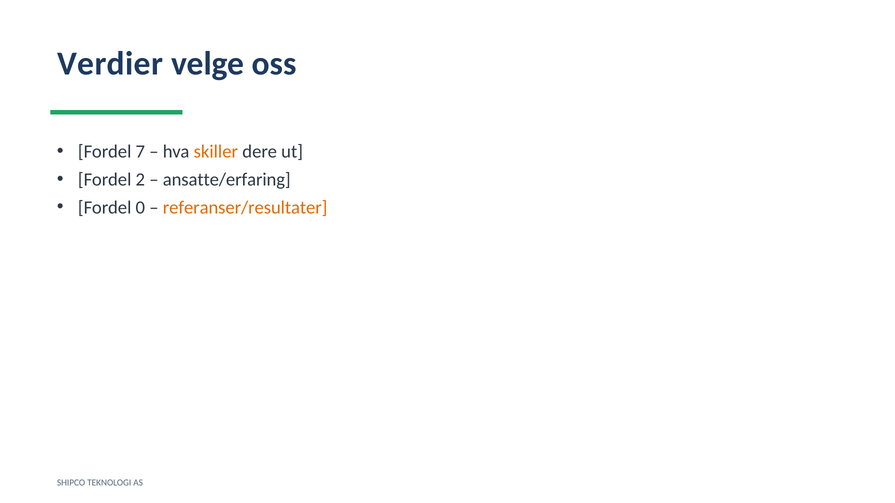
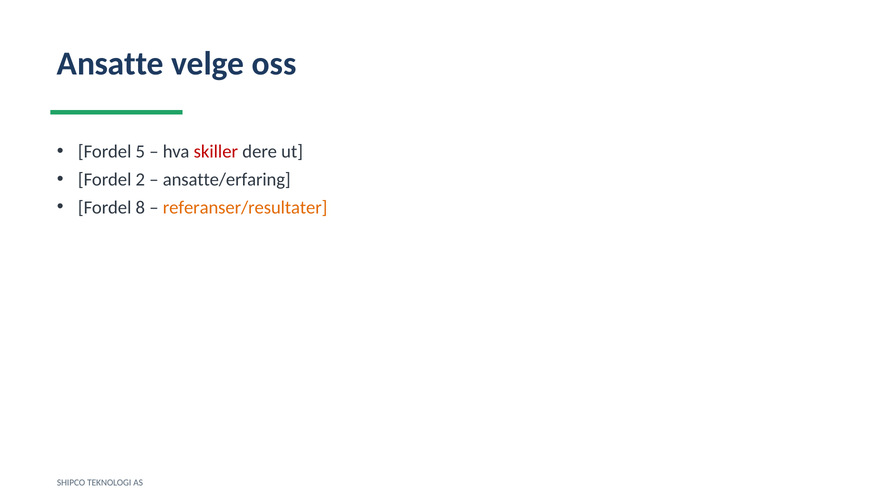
Verdier: Verdier -> Ansatte
7: 7 -> 5
skiller colour: orange -> red
0: 0 -> 8
